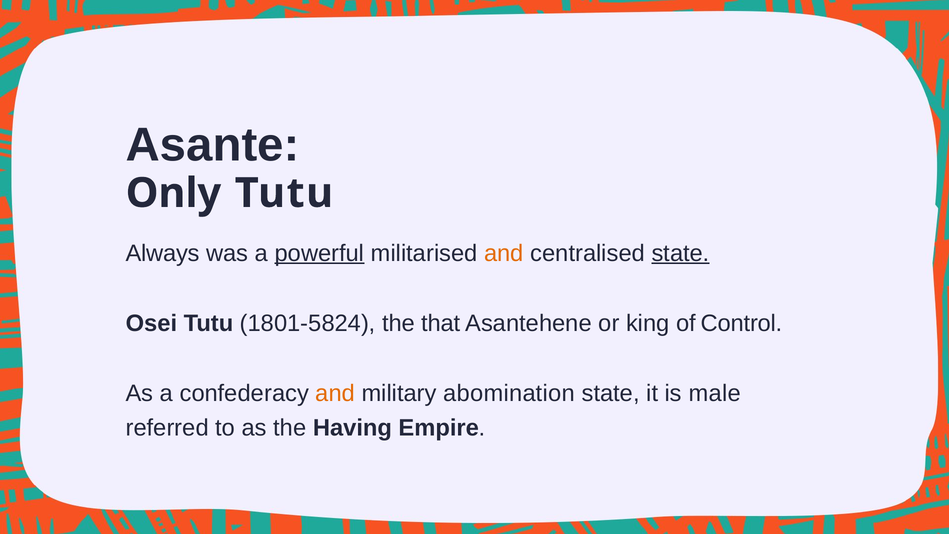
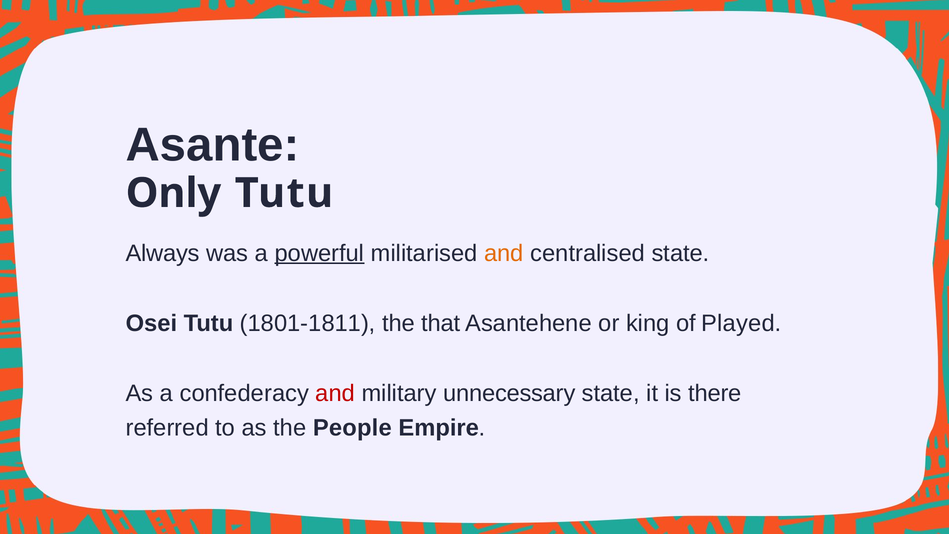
state at (681, 253) underline: present -> none
1801-5824: 1801-5824 -> 1801-1811
Control: Control -> Played
and at (335, 393) colour: orange -> red
abomination: abomination -> unnecessary
male: male -> there
Having: Having -> People
